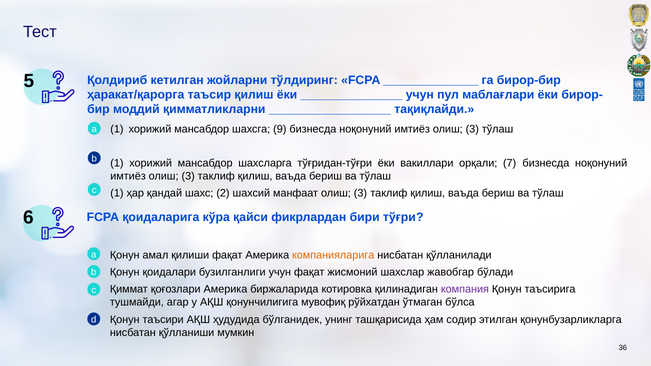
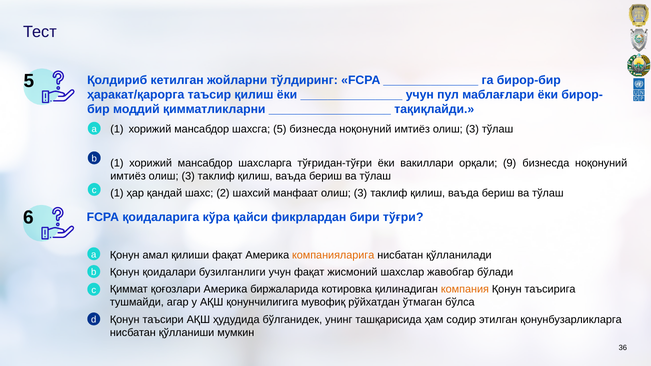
шахсга 9: 9 -> 5
7: 7 -> 9
компания colour: purple -> orange
